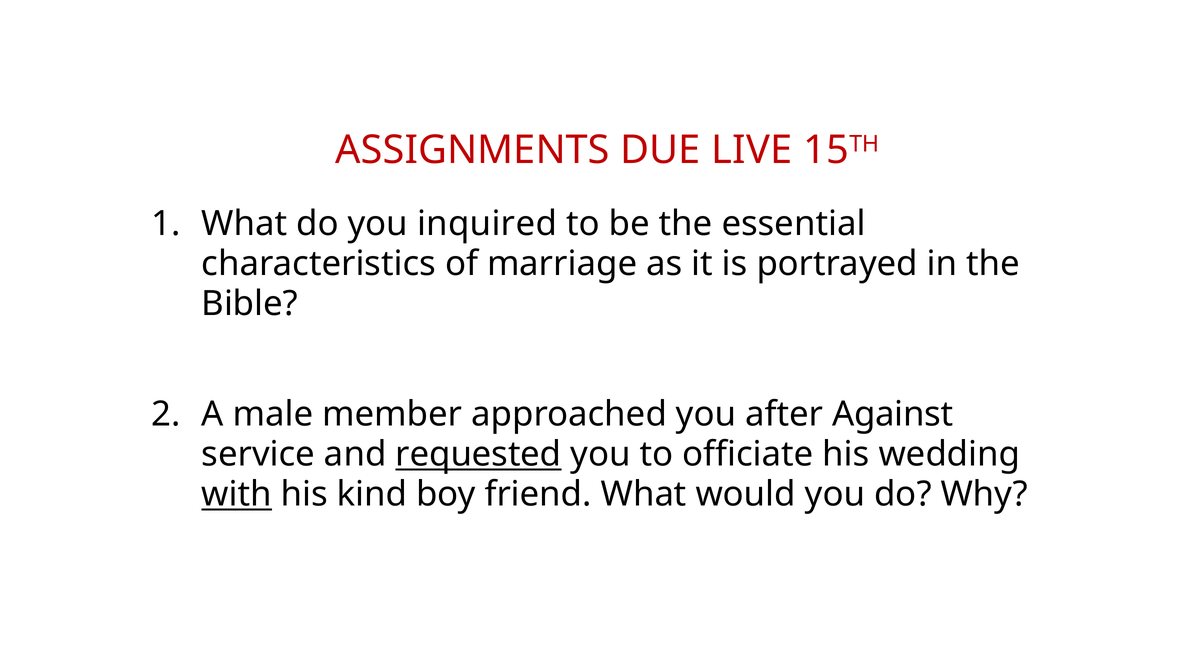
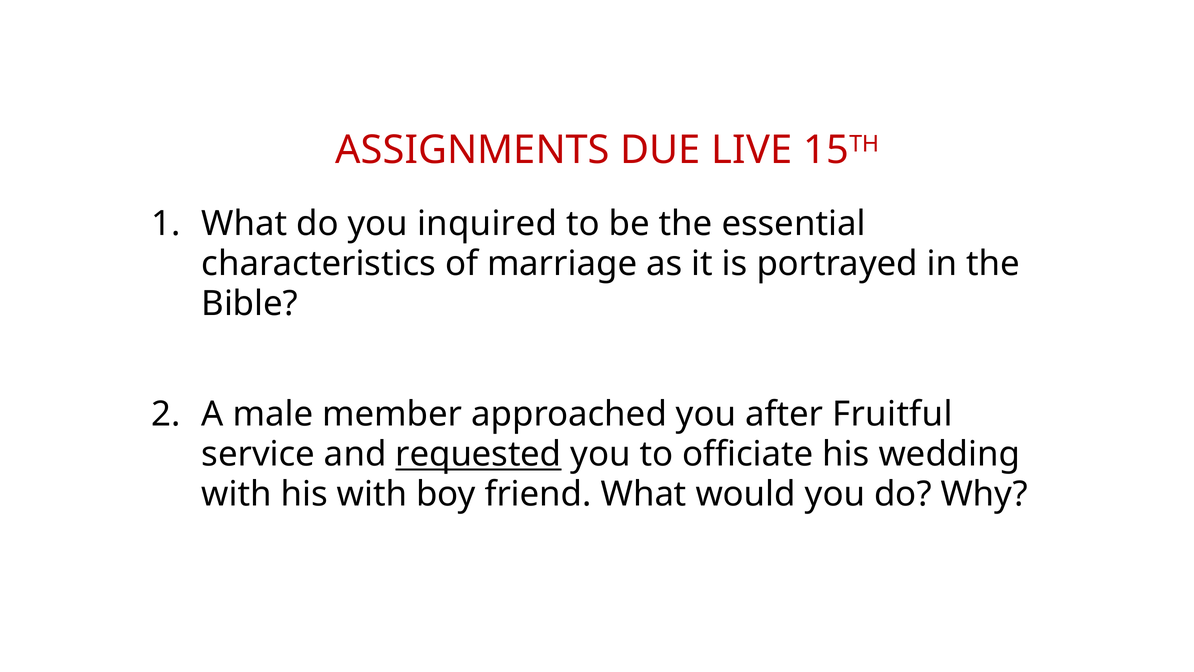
Against: Against -> Fruitful
with at (237, 494) underline: present -> none
his kind: kind -> with
